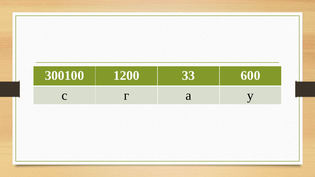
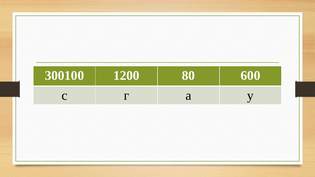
33: 33 -> 80
